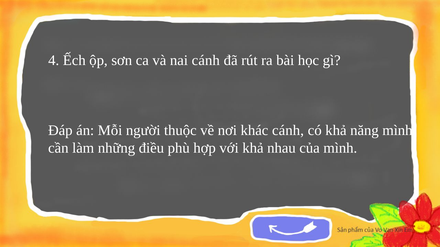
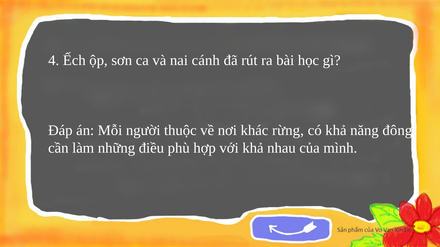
khác cánh: cánh -> rừng
năng mình: mình -> đông
